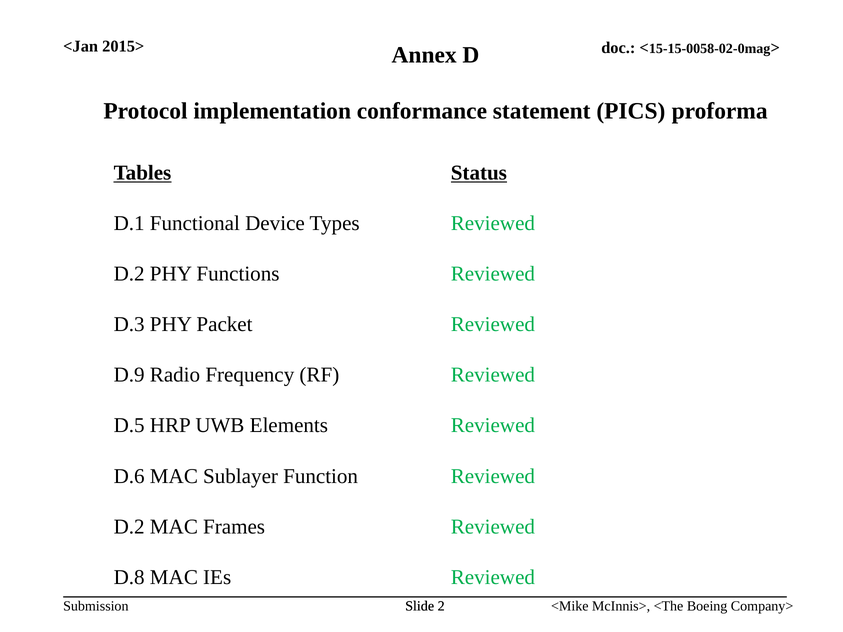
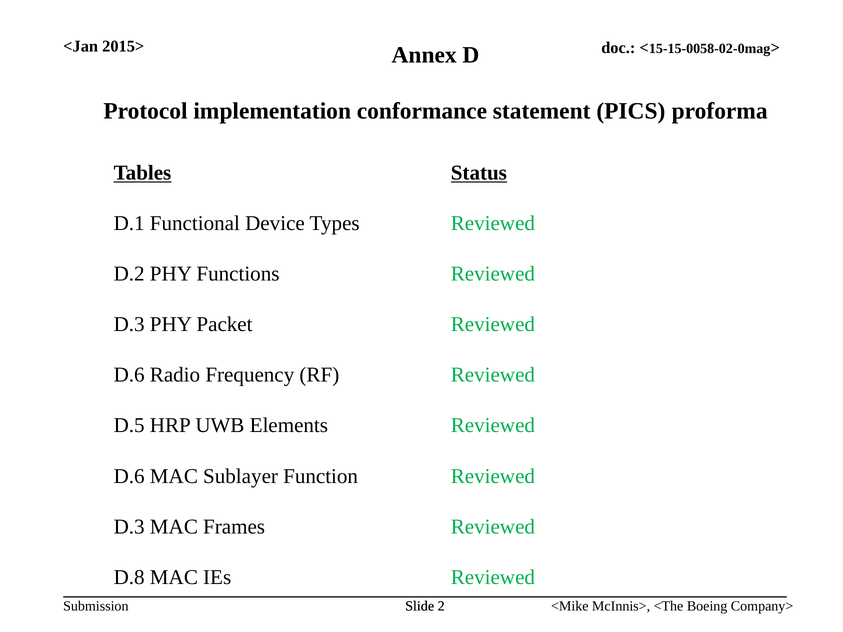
D.9 at (129, 375): D.9 -> D.6
D.2 at (129, 527): D.2 -> D.3
